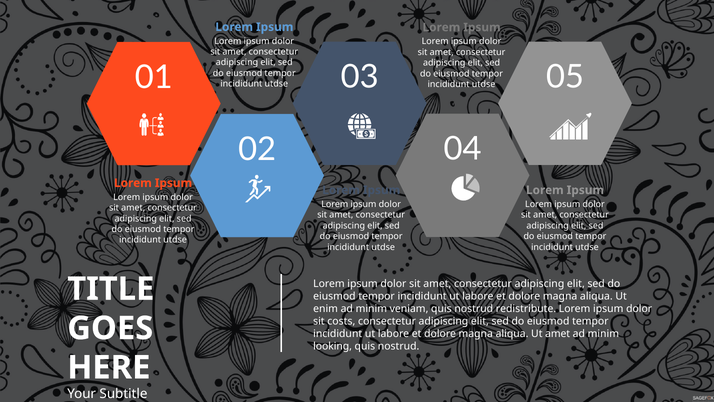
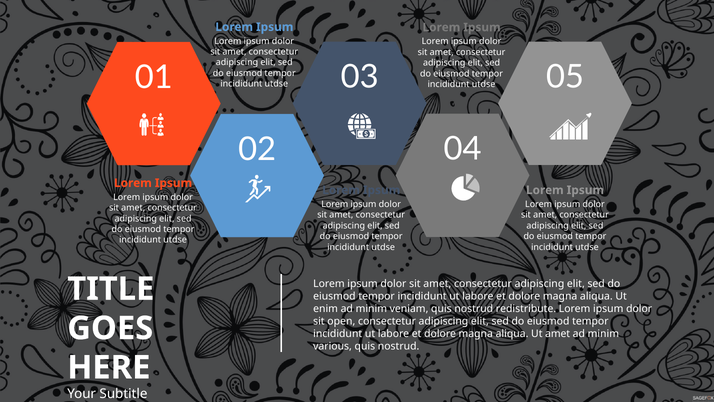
costs: costs -> open
looking: looking -> various
